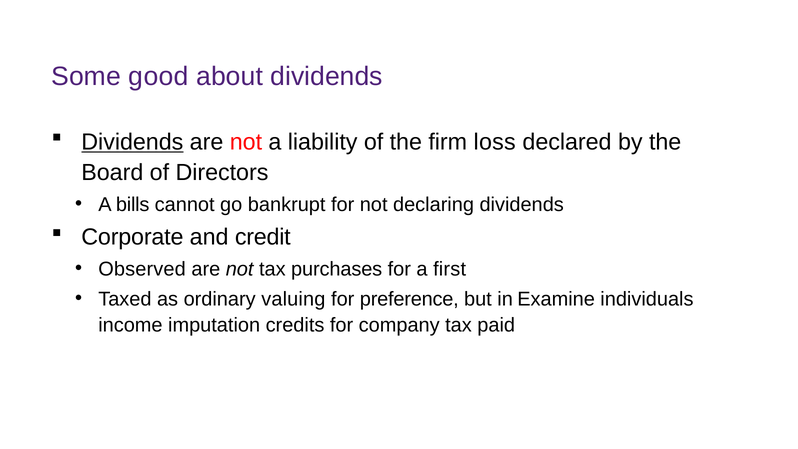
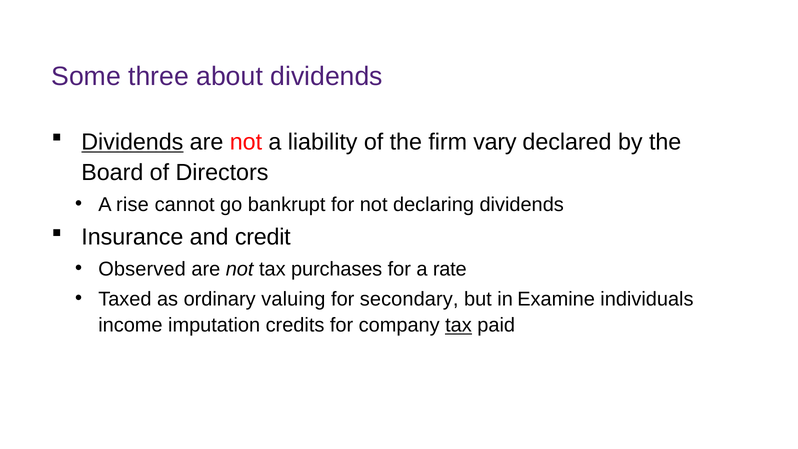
good: good -> three
loss: loss -> vary
bills: bills -> rise
Corporate: Corporate -> Insurance
first: first -> rate
preference: preference -> secondary
tax at (459, 325) underline: none -> present
